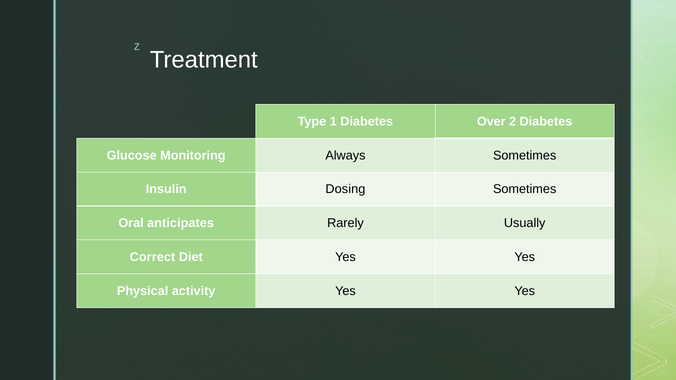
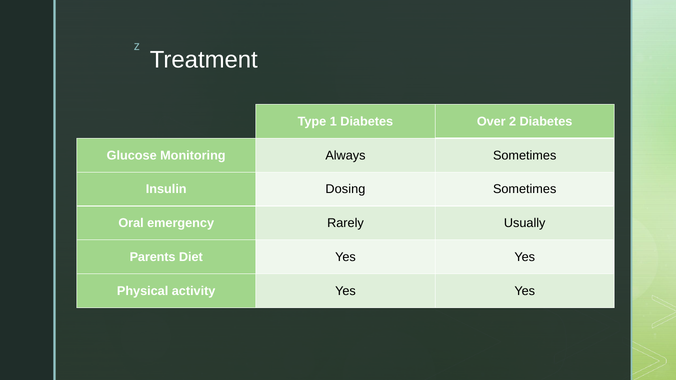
anticipates: anticipates -> emergency
Correct: Correct -> Parents
